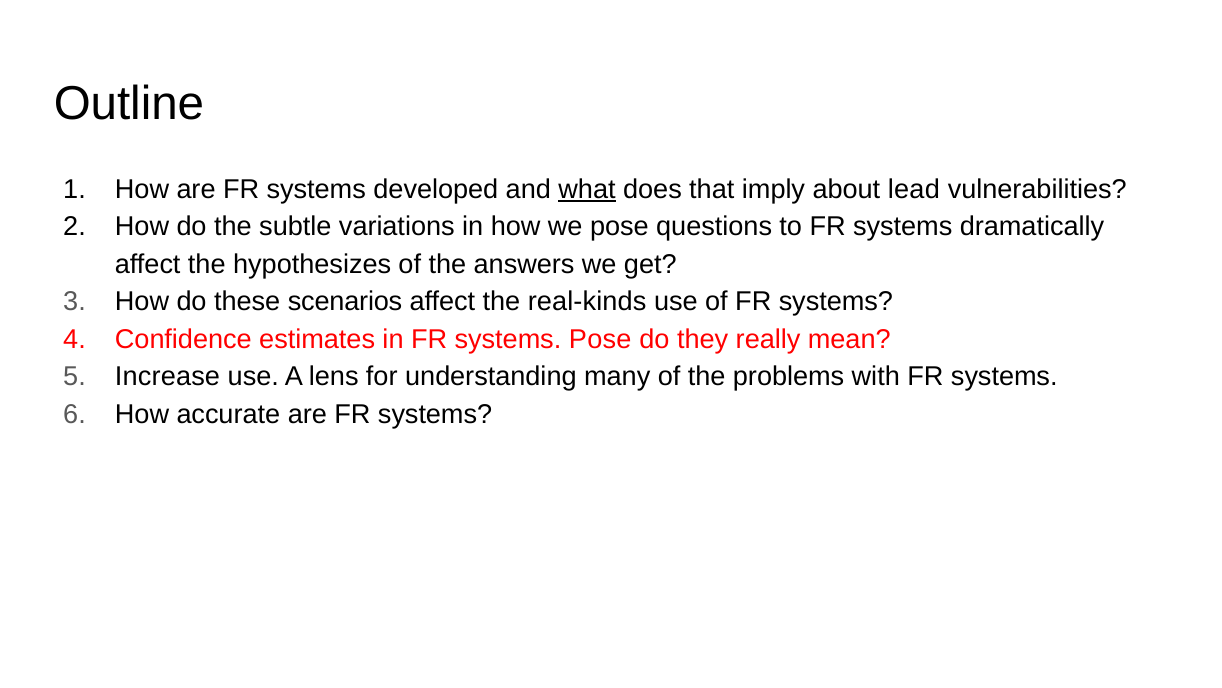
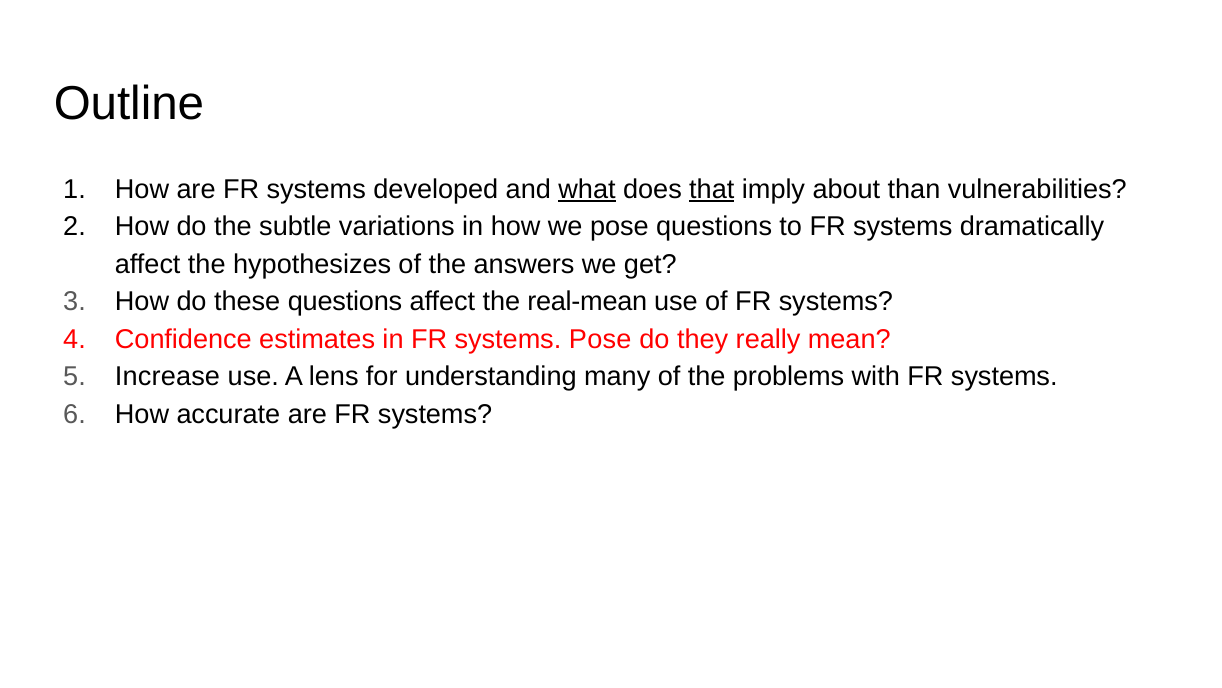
that underline: none -> present
lead: lead -> than
these scenarios: scenarios -> questions
real-kinds: real-kinds -> real-mean
